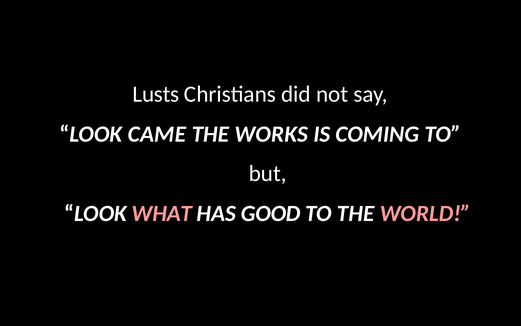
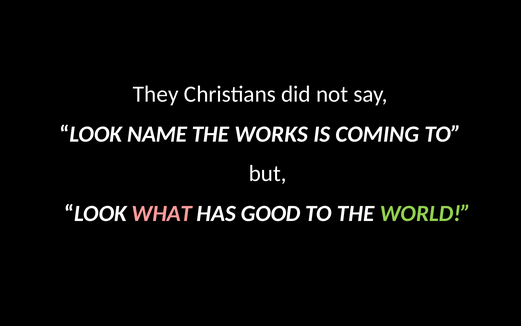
Lusts: Lusts -> They
CAME: CAME -> NAME
WORLD colour: pink -> light green
